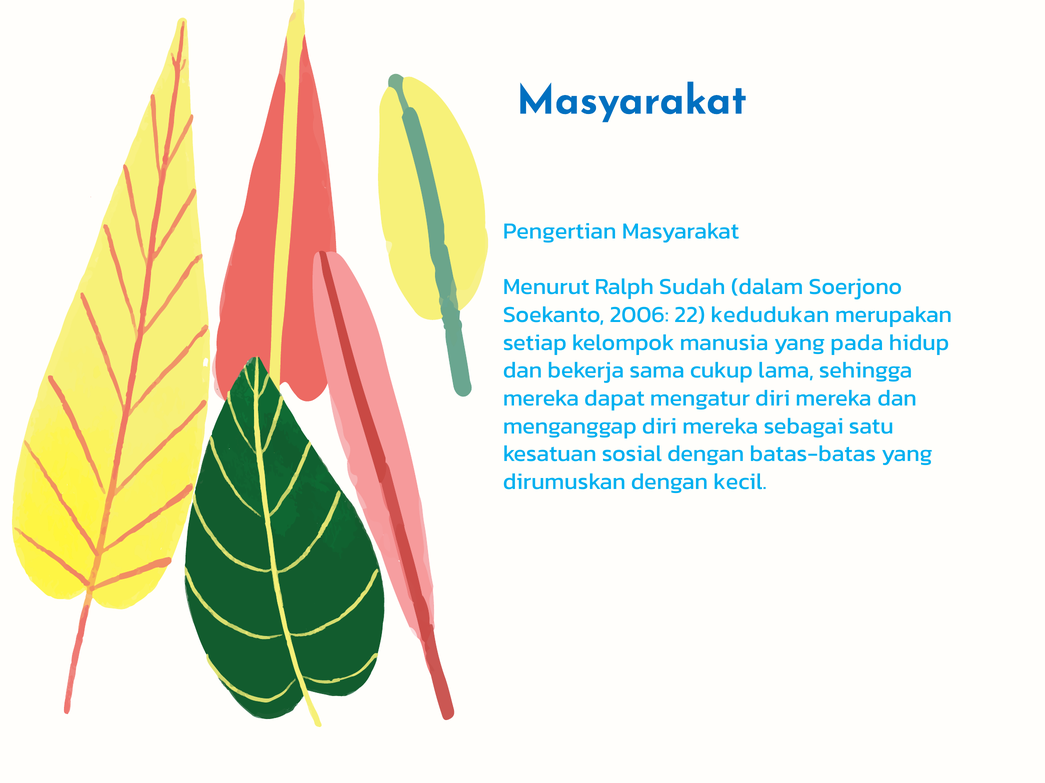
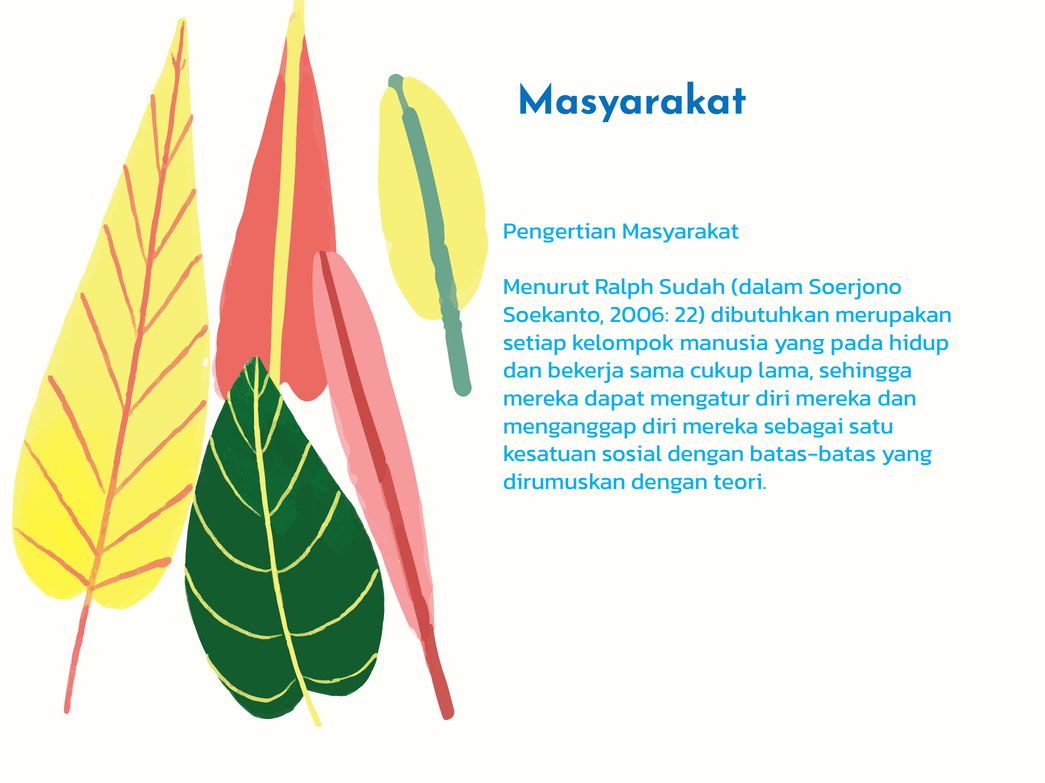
kedudukan: kedudukan -> dibutuhkan
kecil: kecil -> teori
